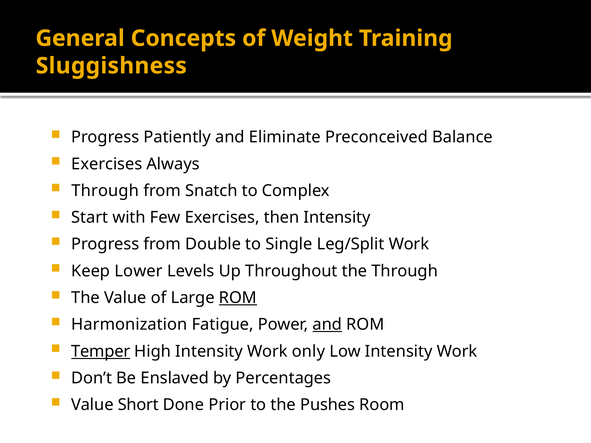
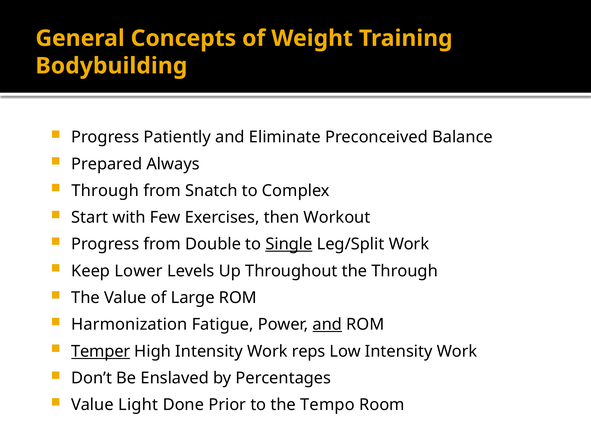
Sluggishness: Sluggishness -> Bodybuilding
Exercises at (107, 164): Exercises -> Prepared
then Intensity: Intensity -> Workout
Single underline: none -> present
ROM at (238, 298) underline: present -> none
only: only -> reps
Short: Short -> Light
Pushes: Pushes -> Tempo
